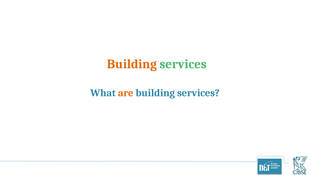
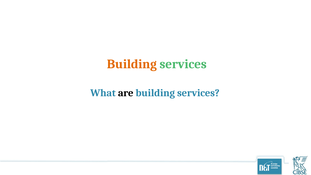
are colour: orange -> black
